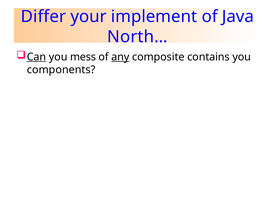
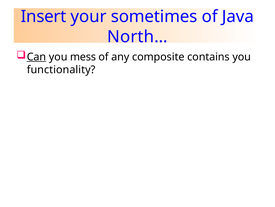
Differ: Differ -> Insert
implement: implement -> sometimes
any underline: present -> none
components: components -> functionality
